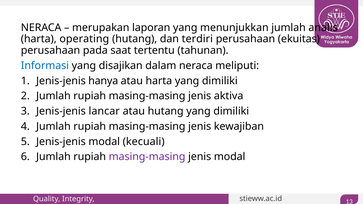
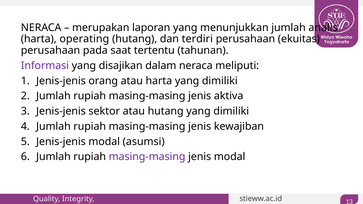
Informasi colour: blue -> purple
hanya: hanya -> orang
lancar: lancar -> sektor
kecuali: kecuali -> asumsi
